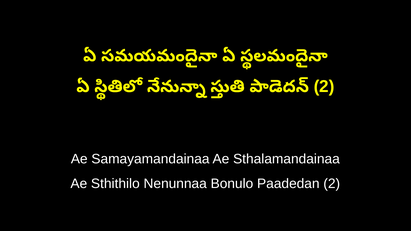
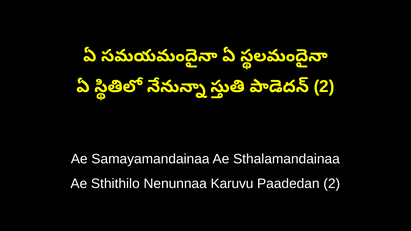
Bonulo: Bonulo -> Karuvu
